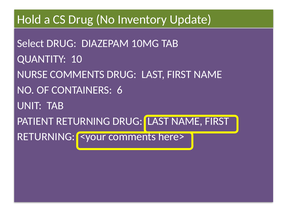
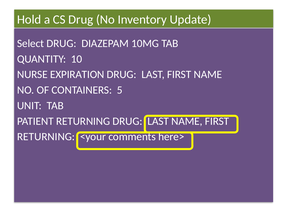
NURSE COMMENTS: COMMENTS -> EXPIRATION
6: 6 -> 5
